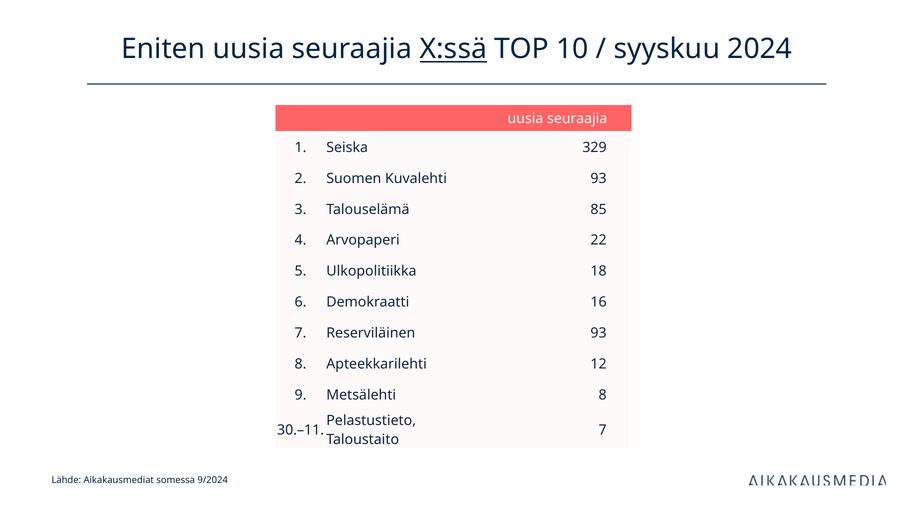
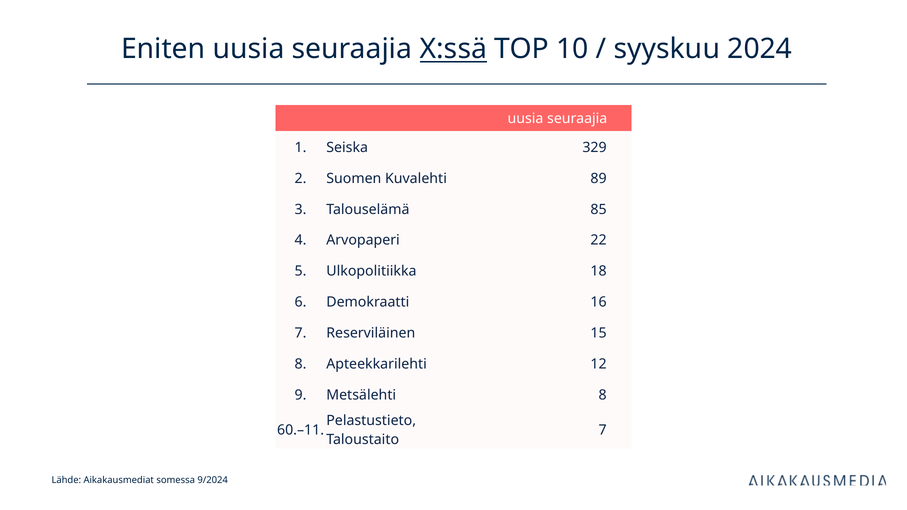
Kuvalehti 93: 93 -> 89
Reserviläinen 93: 93 -> 15
30.–11: 30.–11 -> 60.–11
